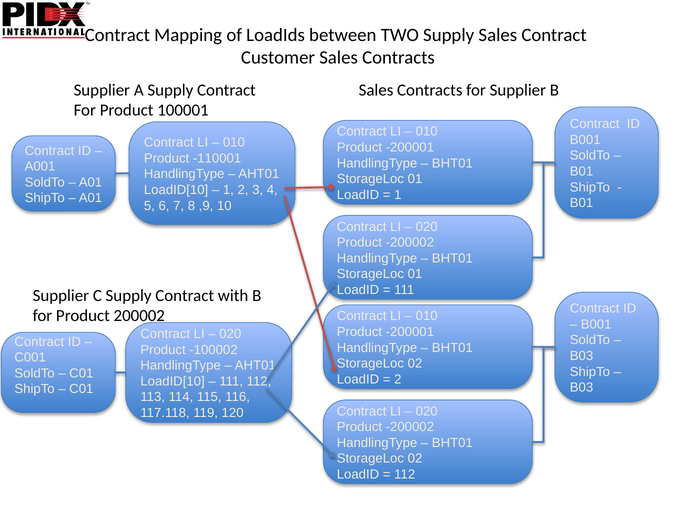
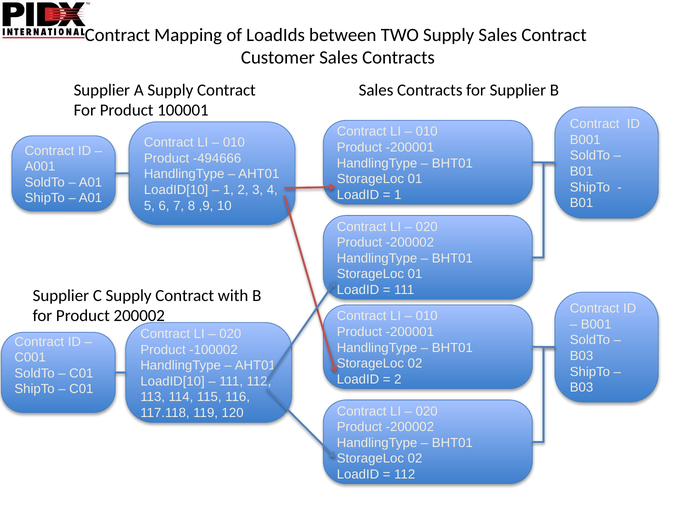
-110001: -110001 -> -494666
